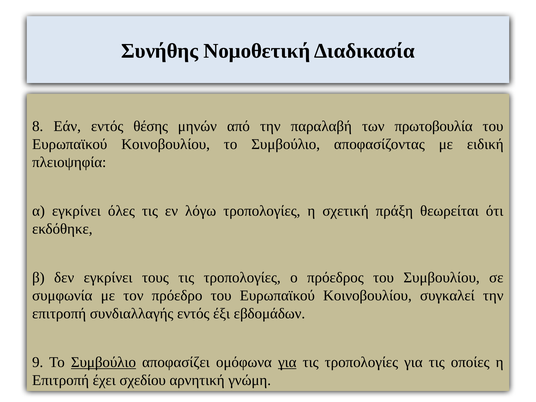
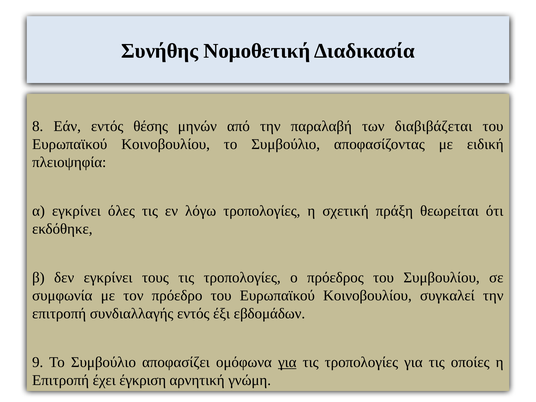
πρωτοβουλία: πρωτοβουλία -> διαβιβάζεται
Συμβούλιο at (103, 362) underline: present -> none
σχεδίου: σχεδίου -> έγκριση
